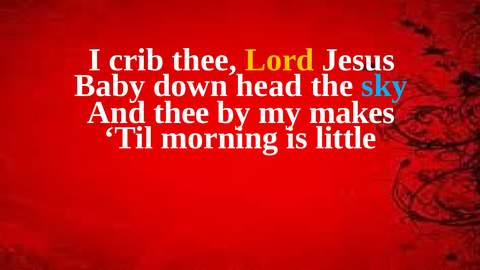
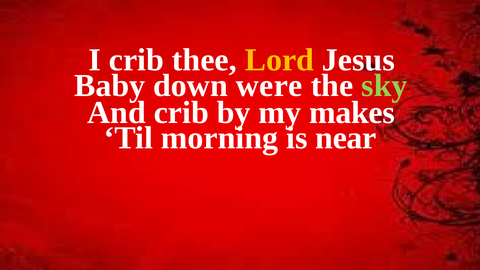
head: head -> were
sky colour: light blue -> light green
And thee: thee -> crib
little: little -> near
